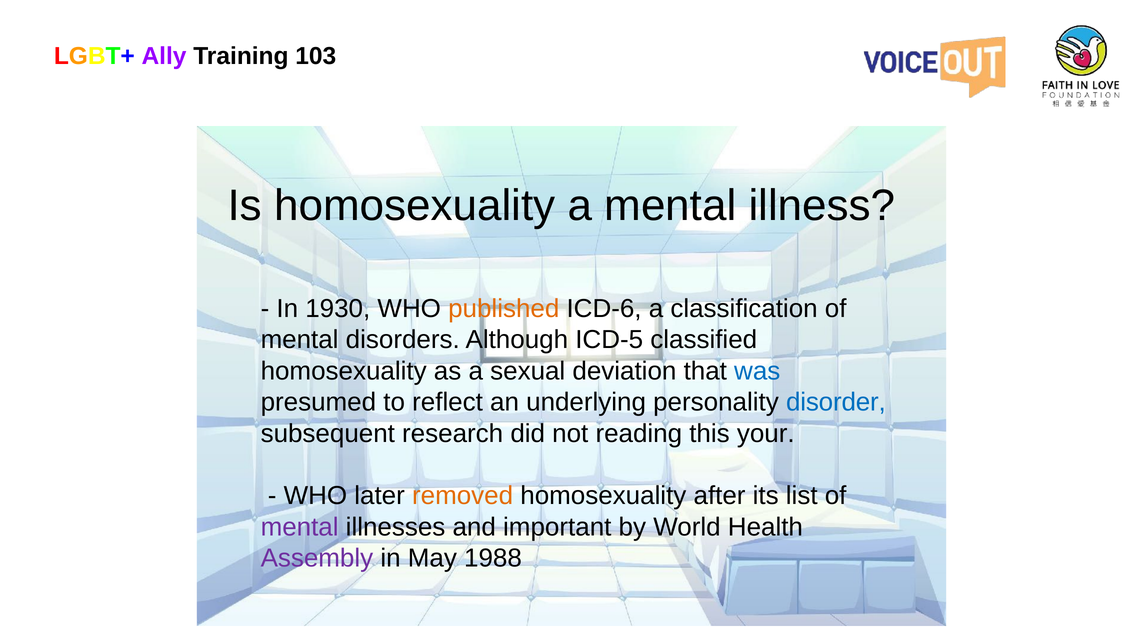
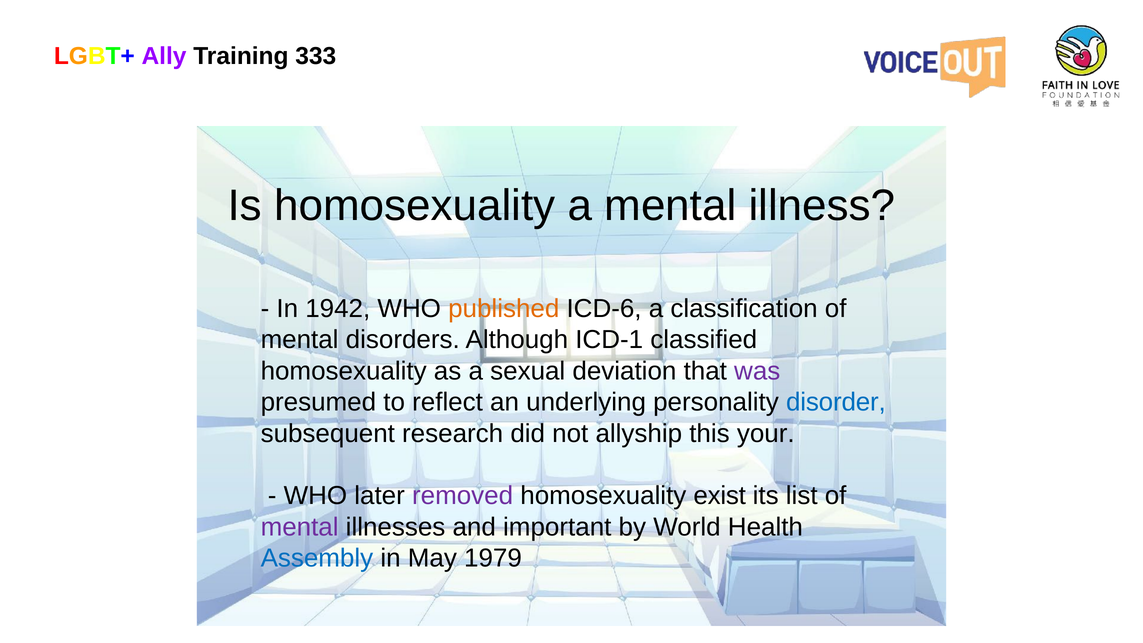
103: 103 -> 333
1930: 1930 -> 1942
ICD-5: ICD-5 -> ICD-1
was colour: blue -> purple
reading: reading -> allyship
removed colour: orange -> purple
after: after -> exist
Assembly colour: purple -> blue
1988: 1988 -> 1979
